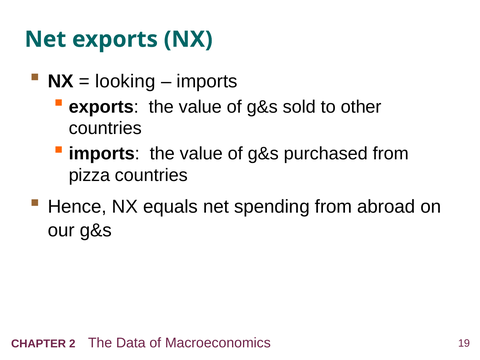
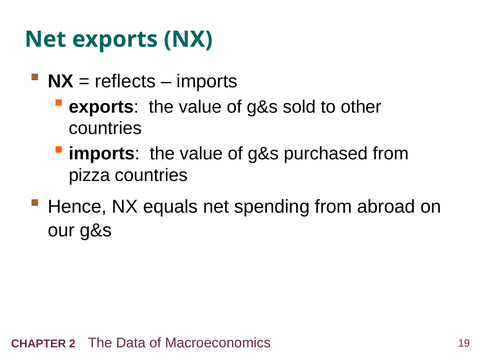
looking: looking -> reflects
